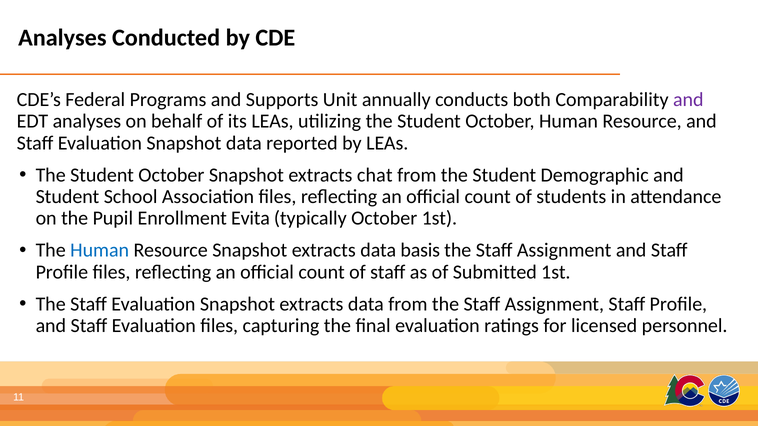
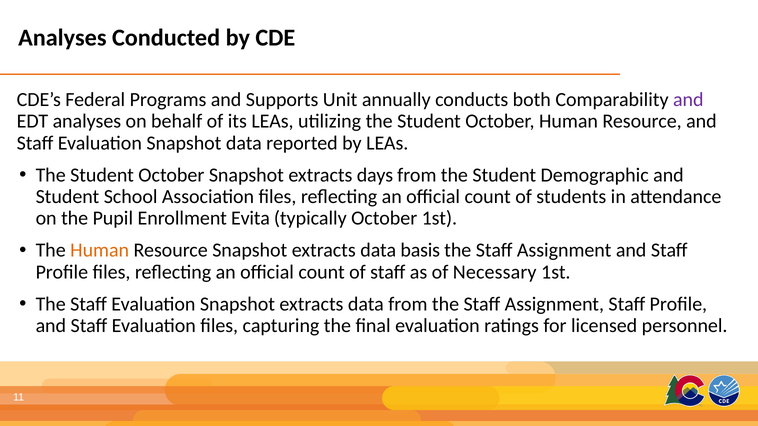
chat: chat -> days
Human at (100, 251) colour: blue -> orange
Submitted: Submitted -> Necessary
